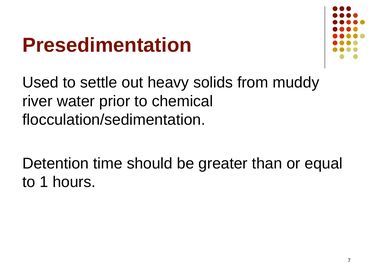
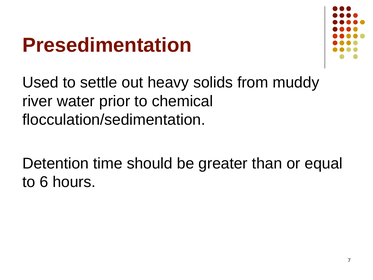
1: 1 -> 6
